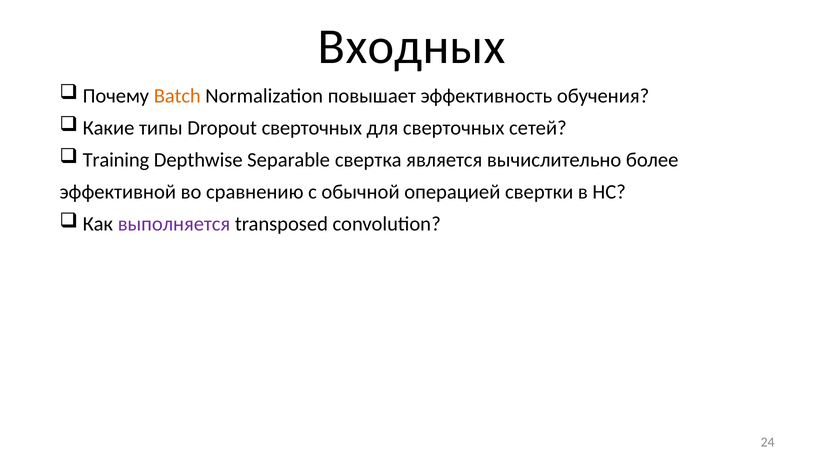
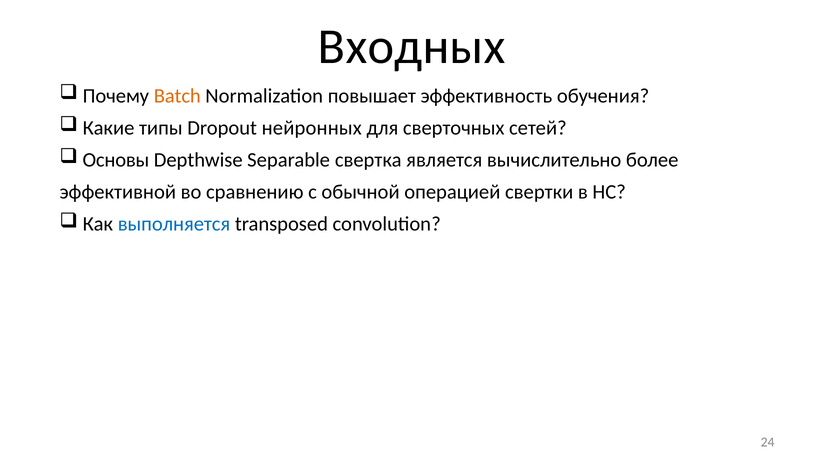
Dropout сверточных: сверточных -> нейронных
Training: Training -> Основы
выполняется colour: purple -> blue
